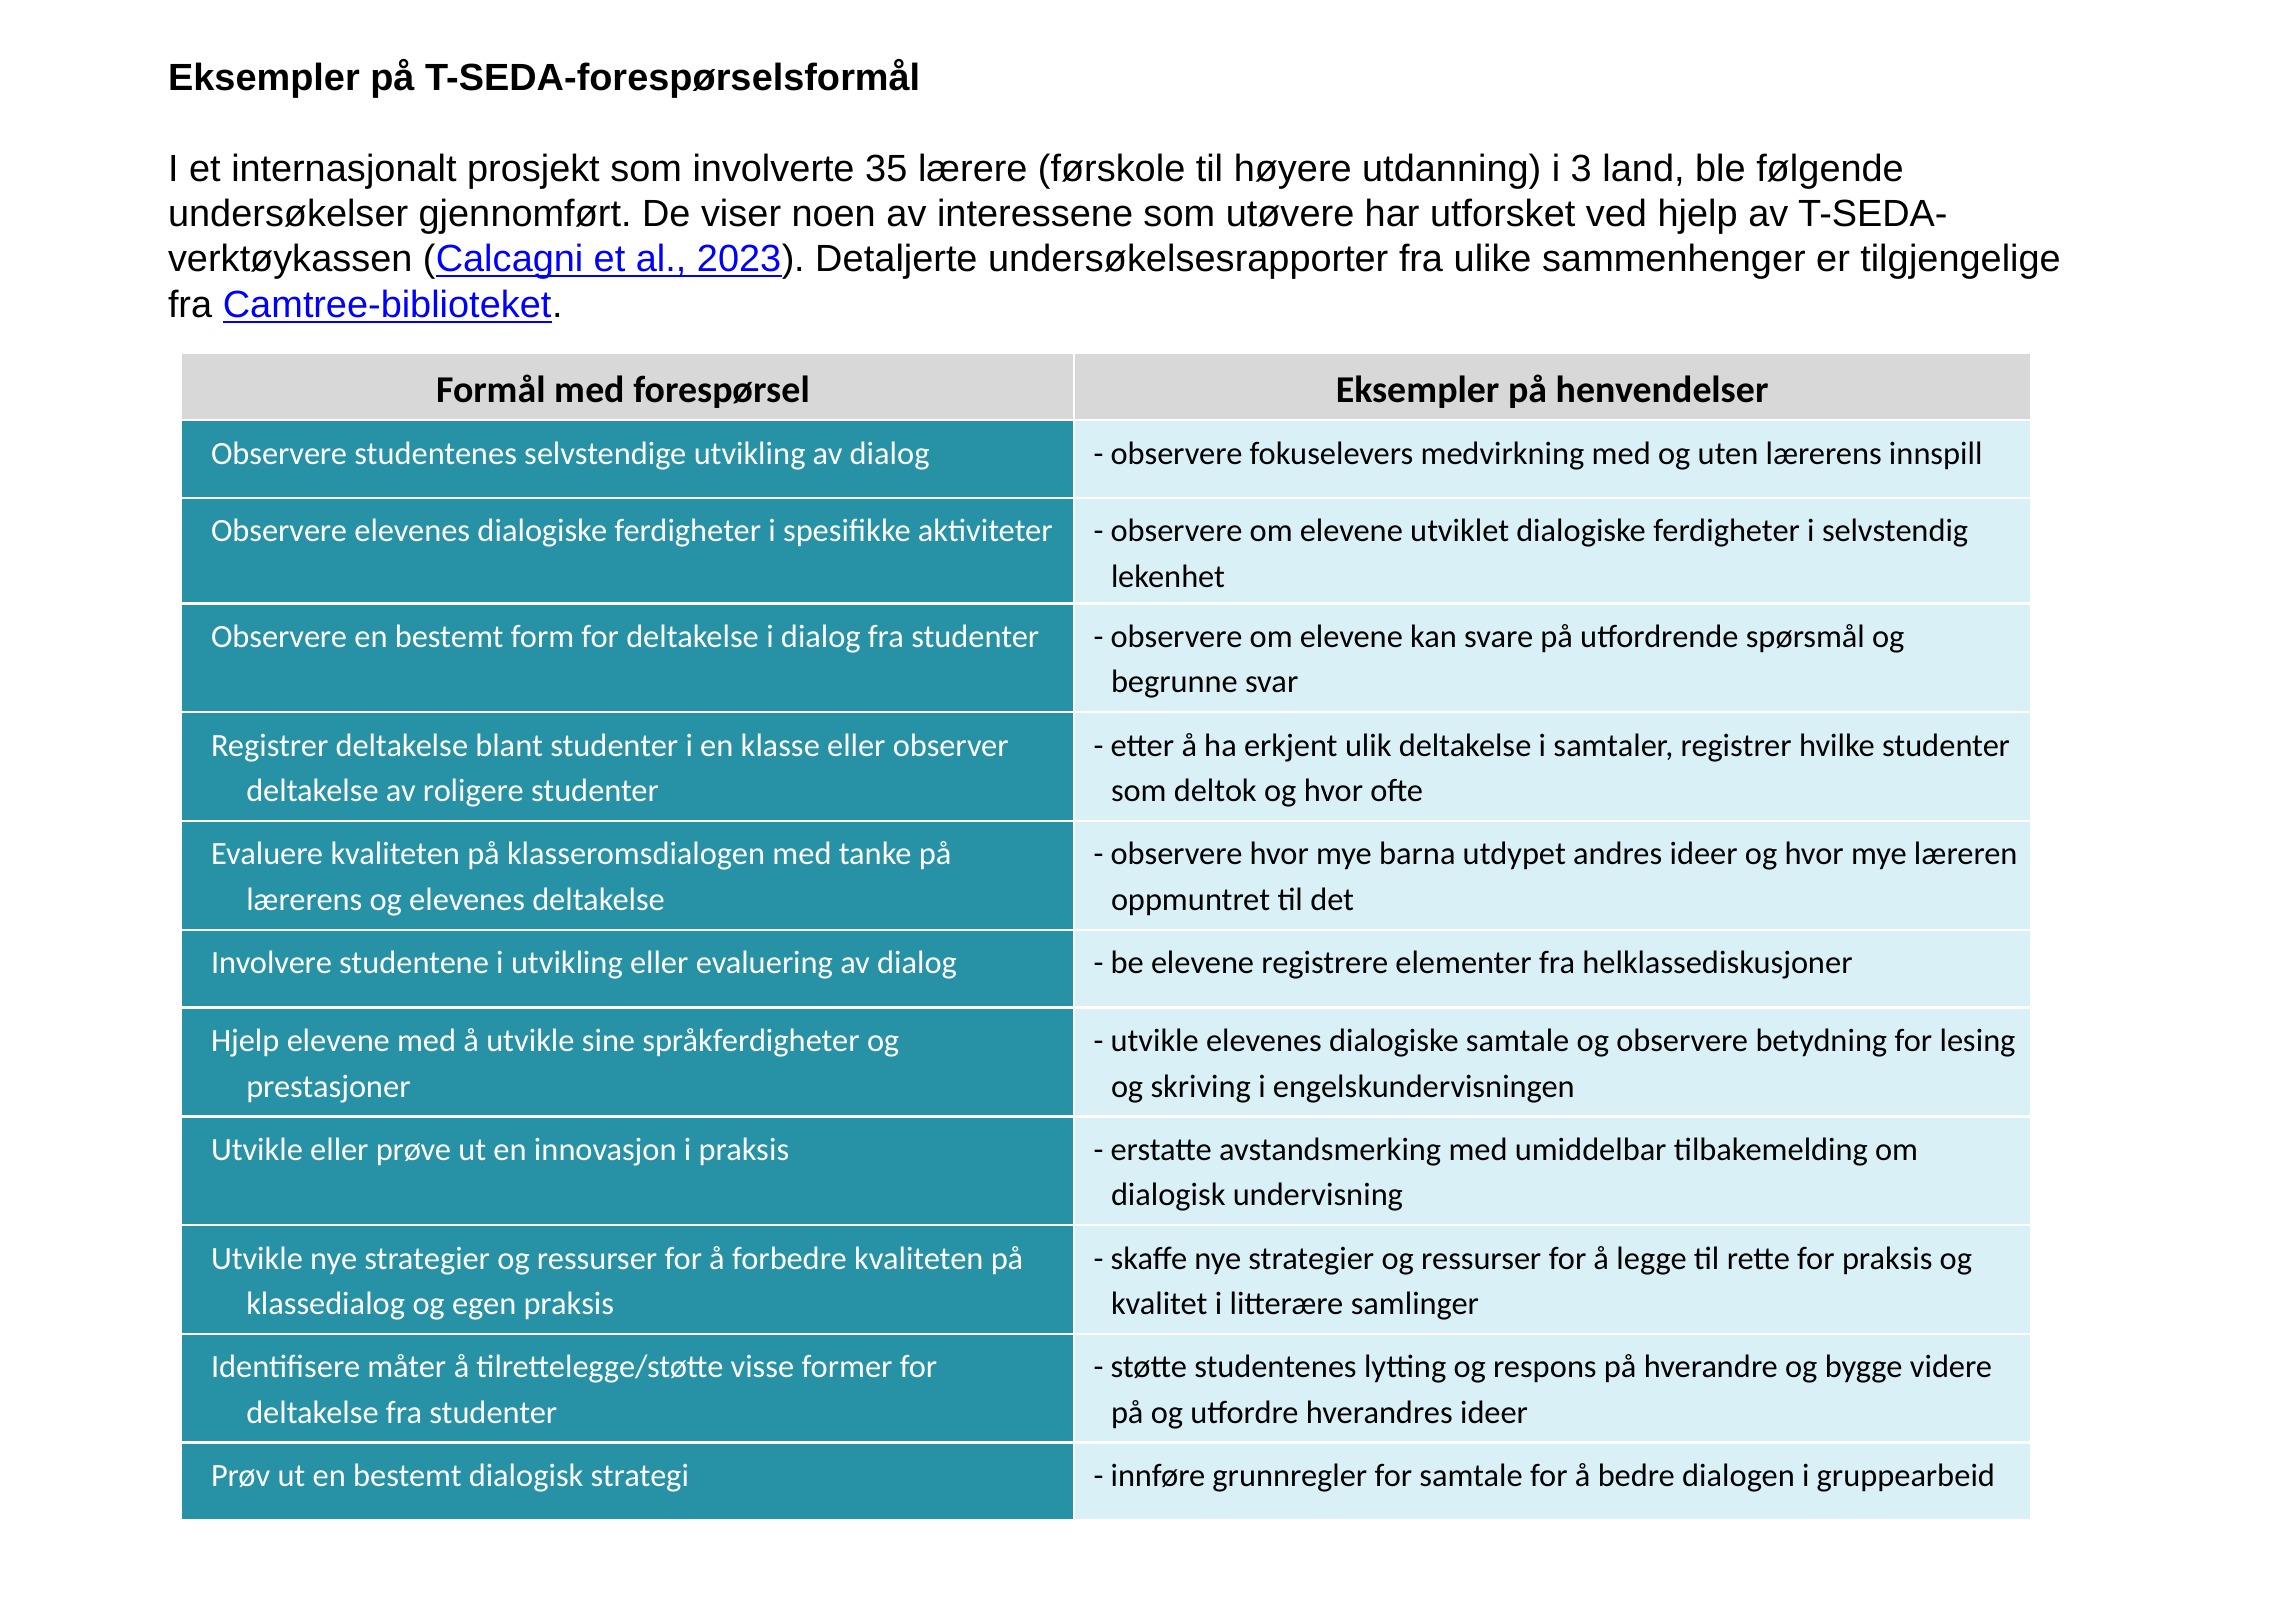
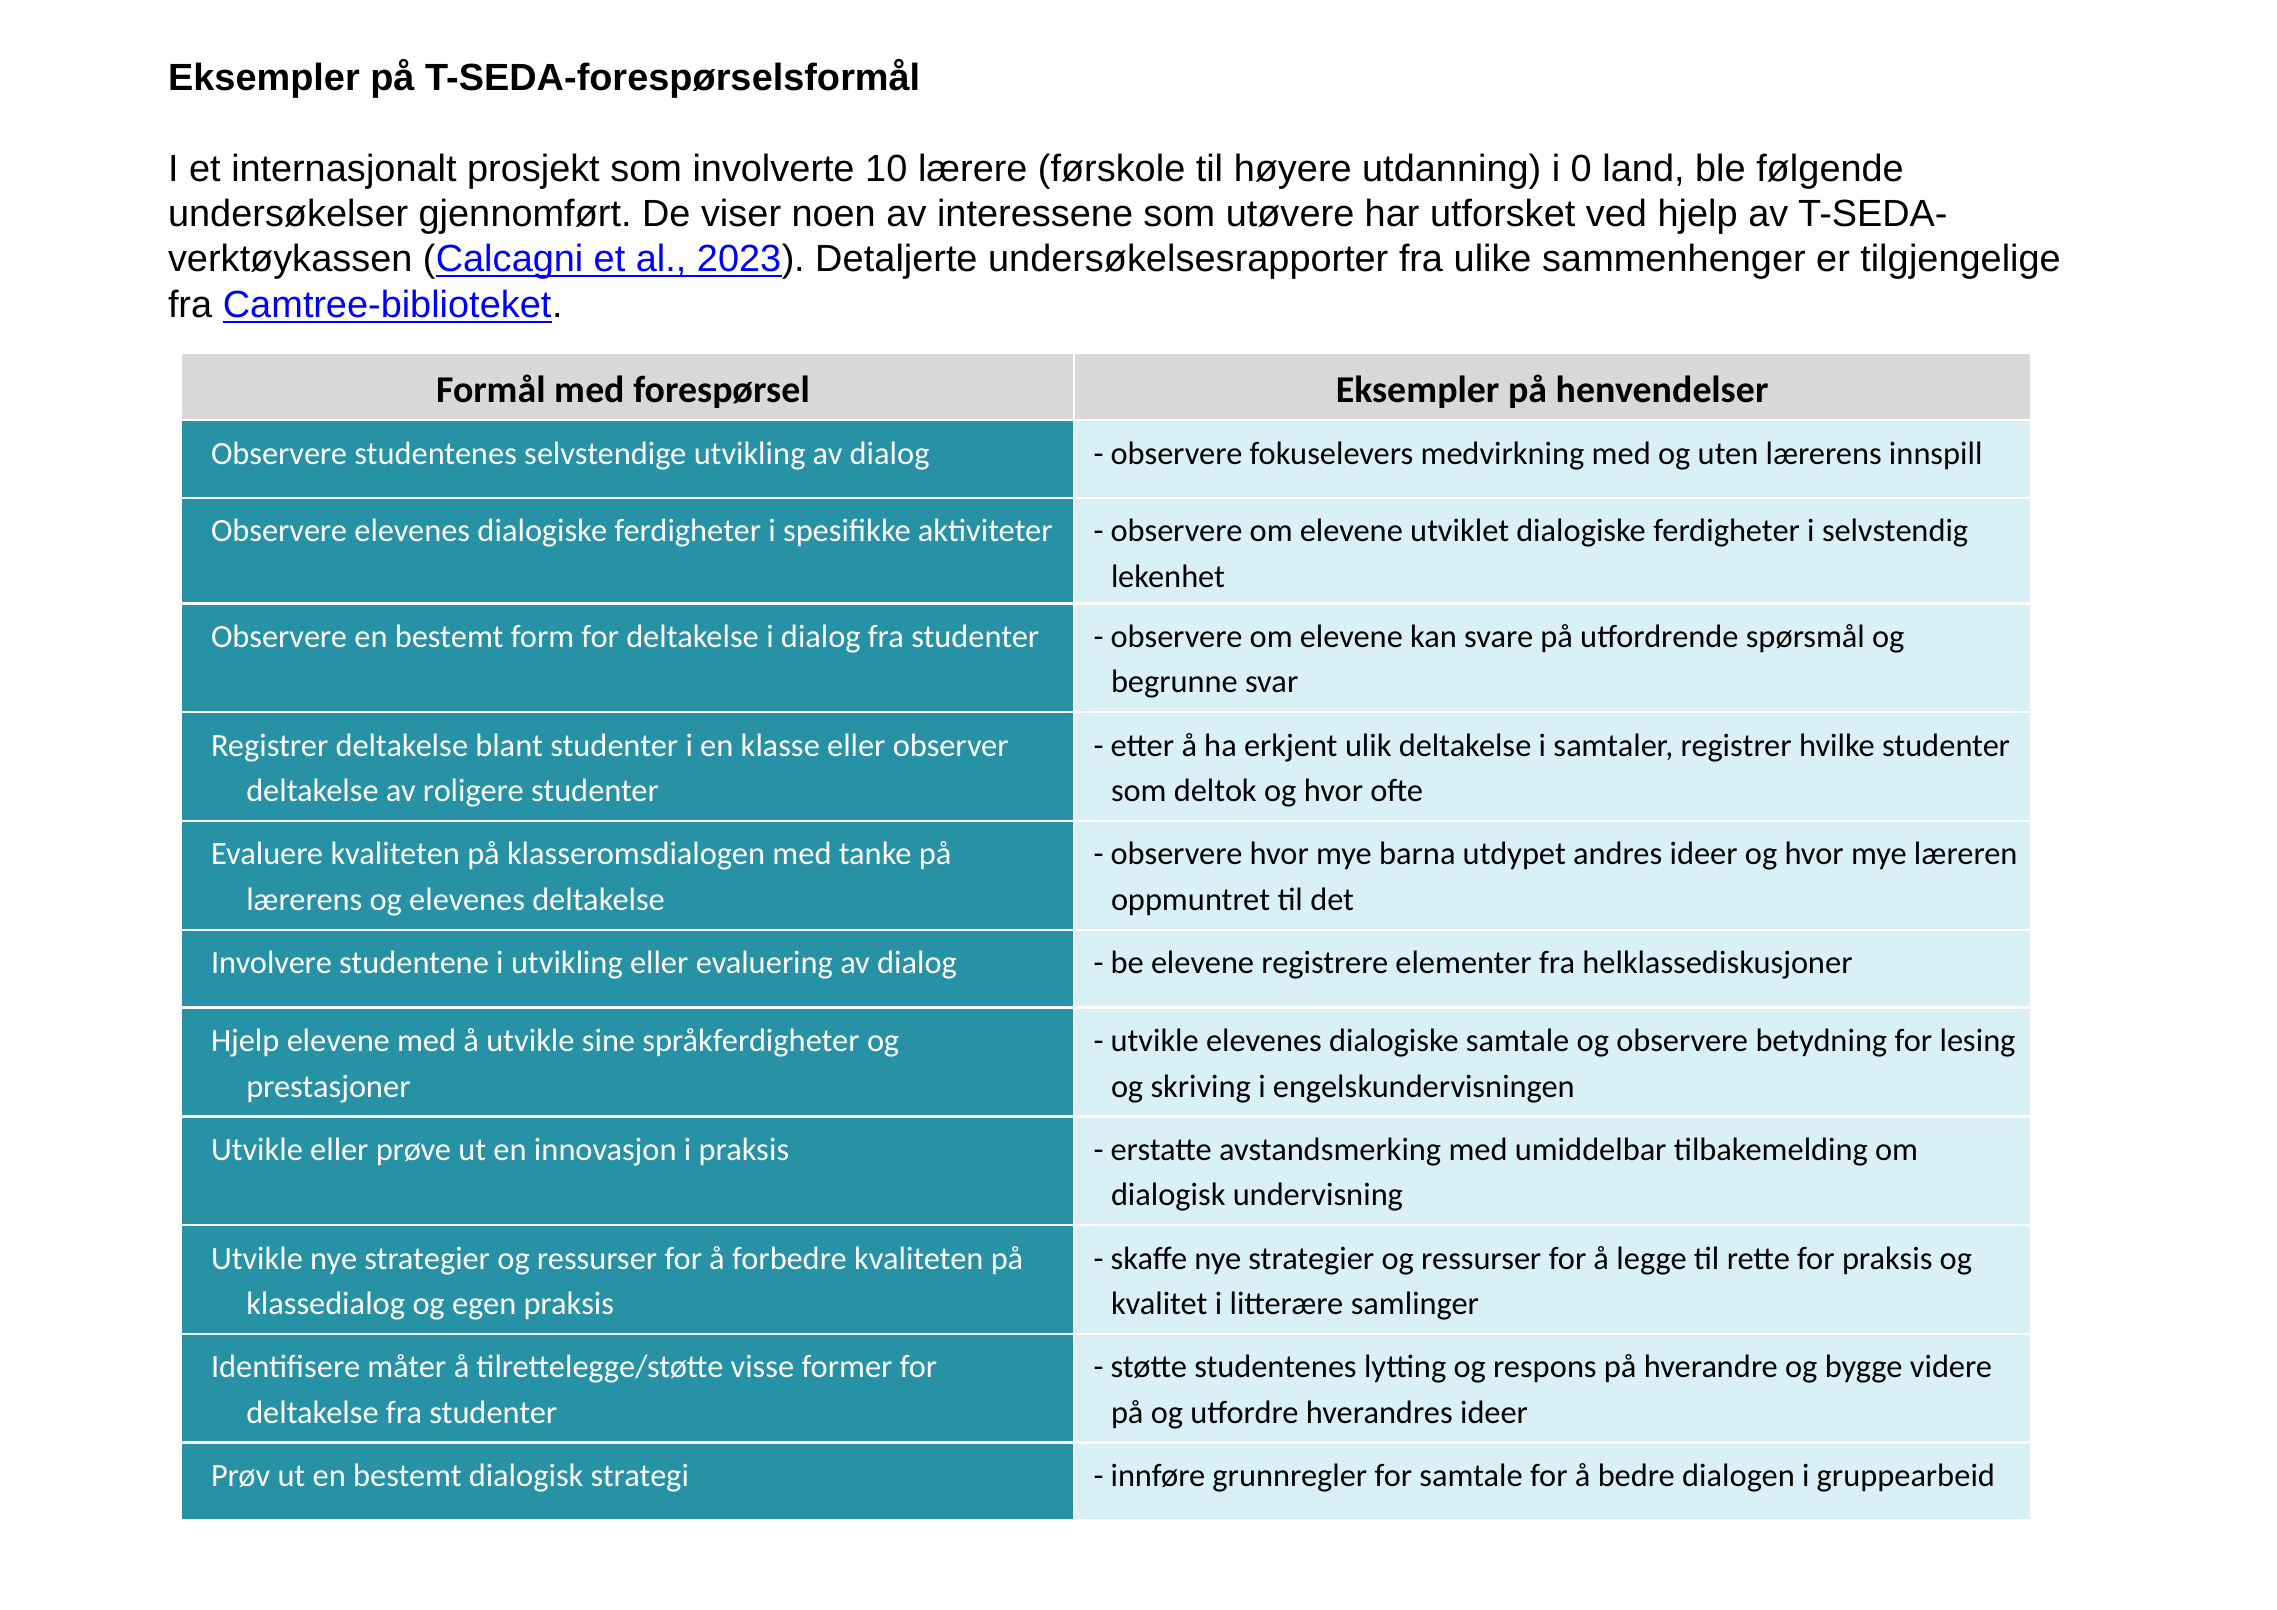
35: 35 -> 10
3: 3 -> 0
